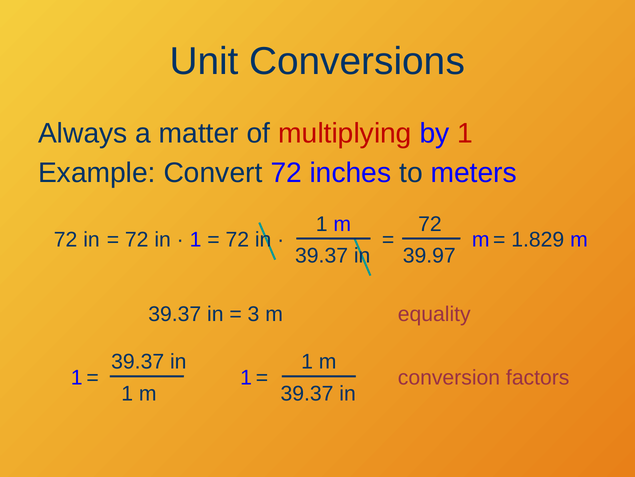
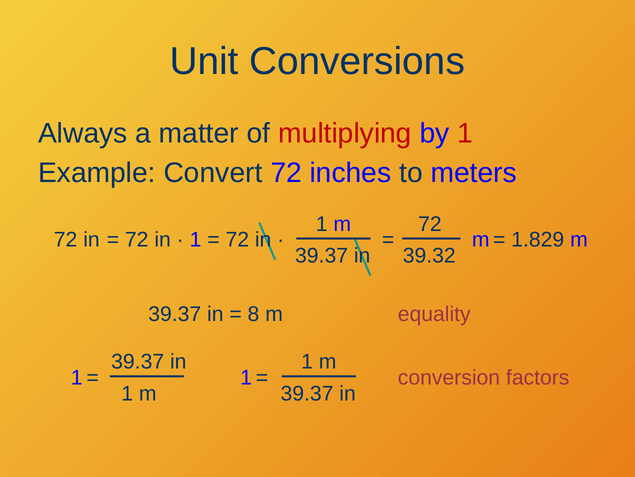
39.97: 39.97 -> 39.32
3: 3 -> 8
